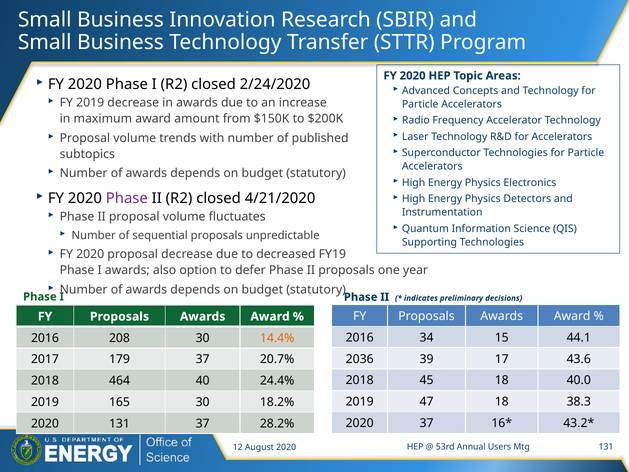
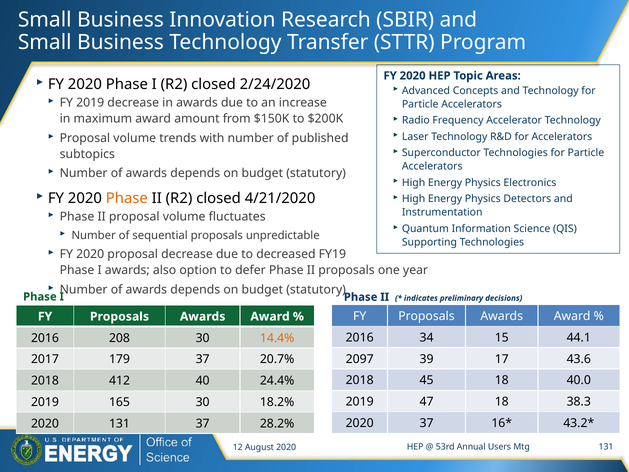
Phase at (127, 198) colour: purple -> orange
2036: 2036 -> 2097
464: 464 -> 412
